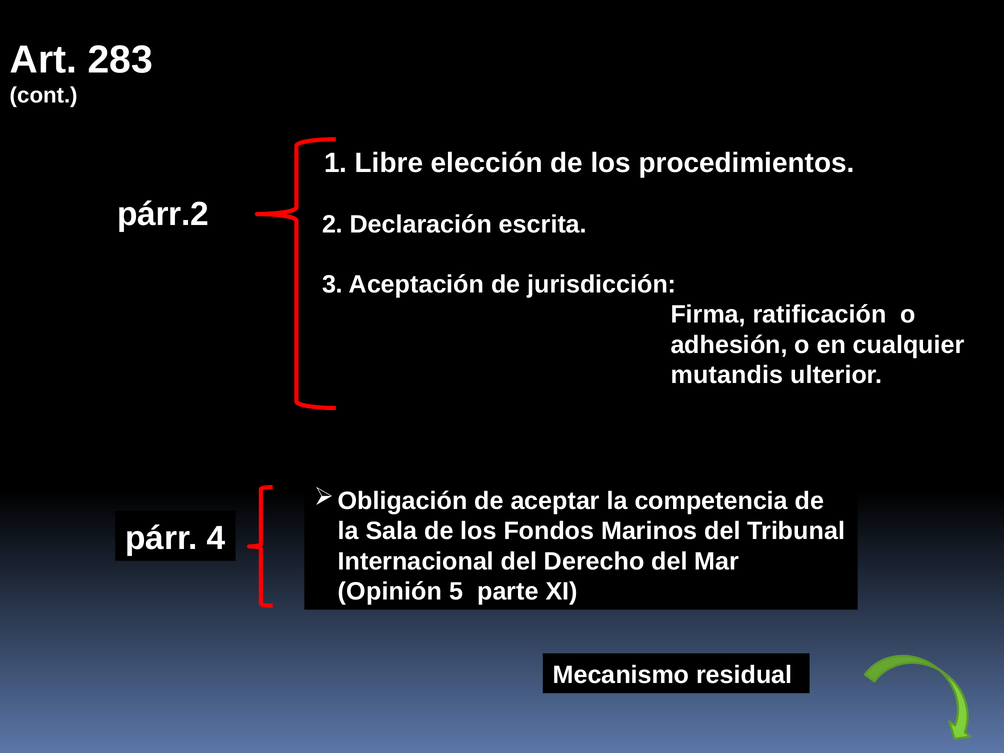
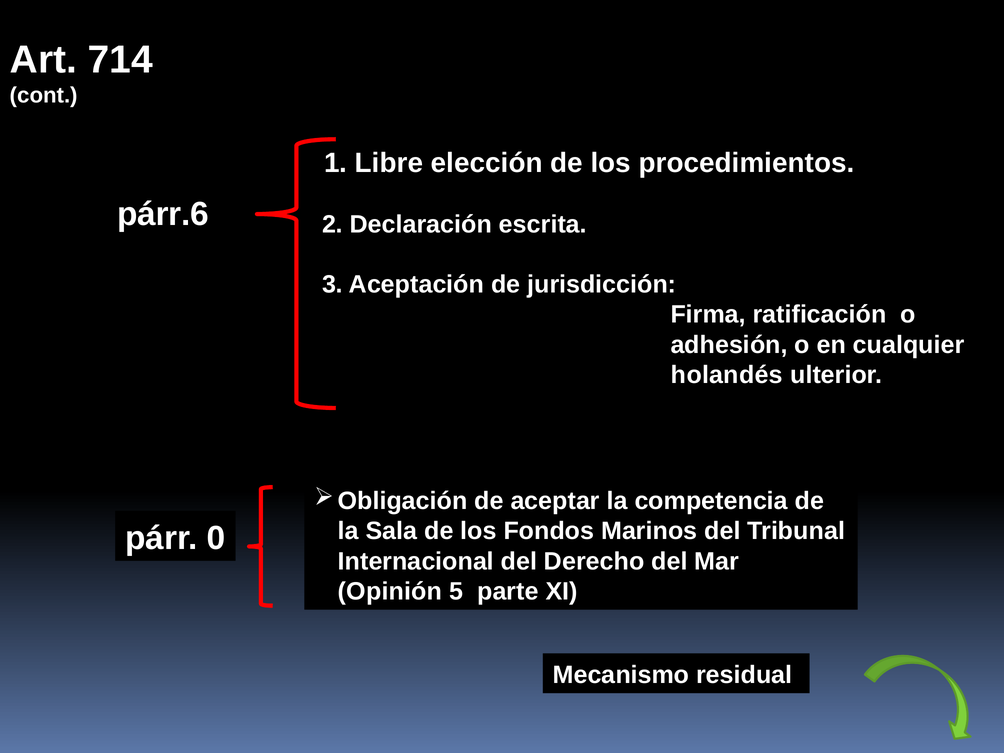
283: 283 -> 714
párr.2: párr.2 -> párr.6
mutandis: mutandis -> holandés
4: 4 -> 0
